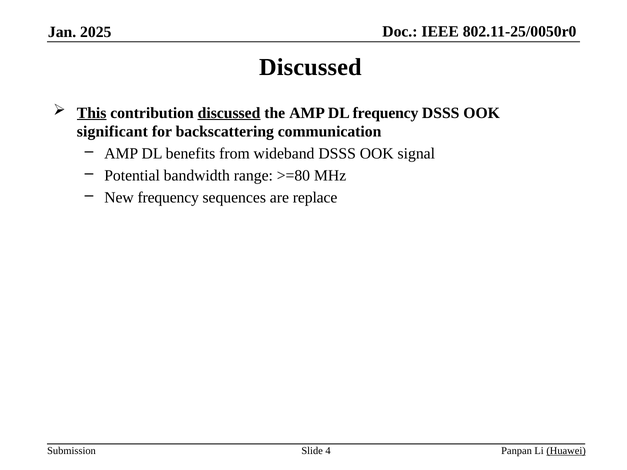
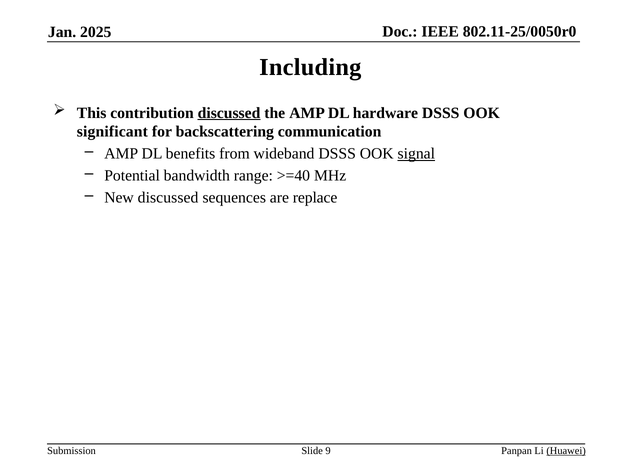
Discussed at (310, 67): Discussed -> Including
This underline: present -> none
DL frequency: frequency -> hardware
signal underline: none -> present
>=80: >=80 -> >=40
New frequency: frequency -> discussed
4: 4 -> 9
